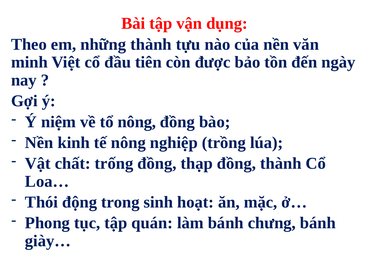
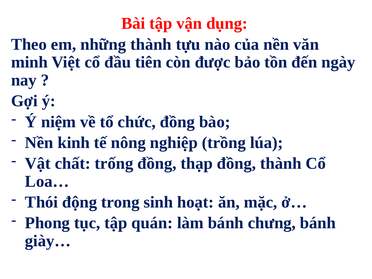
tổ nông: nông -> chức
